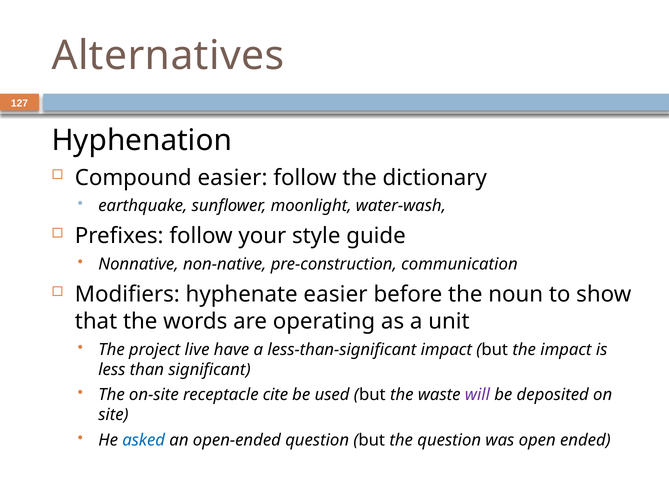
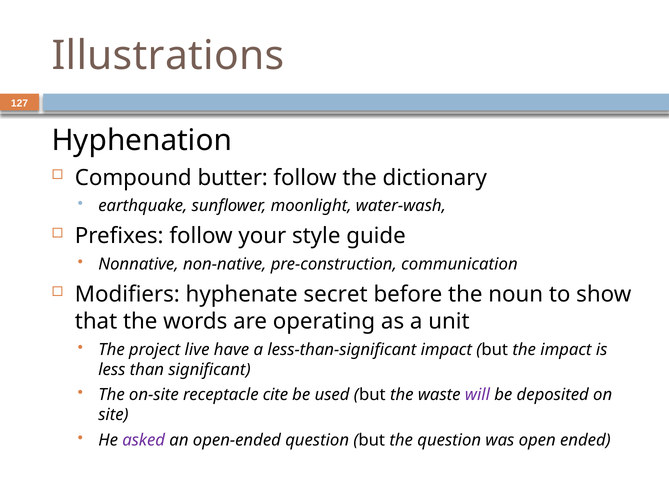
Alternatives: Alternatives -> Illustrations
Compound easier: easier -> butter
hyphenate easier: easier -> secret
asked colour: blue -> purple
